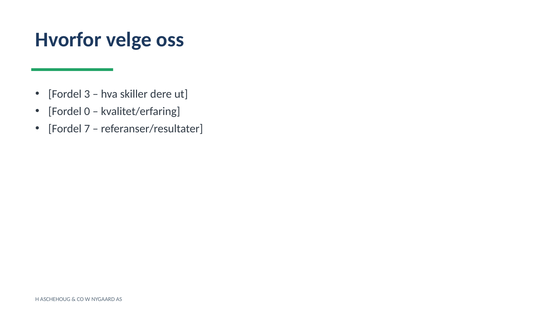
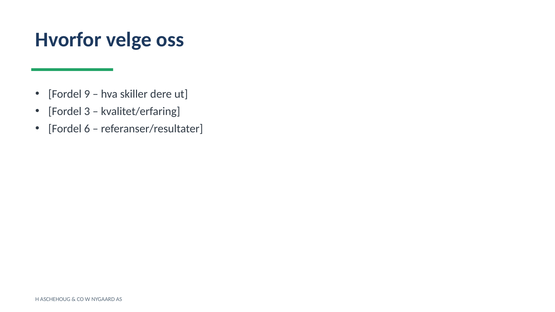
3: 3 -> 9
0: 0 -> 3
7: 7 -> 6
